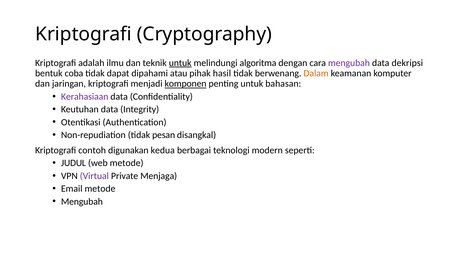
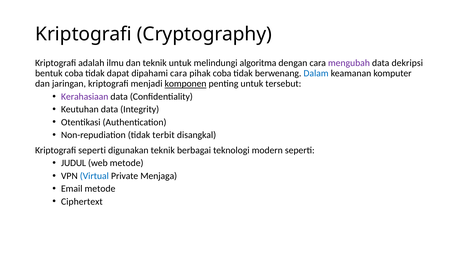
untuk at (180, 63) underline: present -> none
dipahami atau: atau -> cara
pihak hasil: hasil -> coba
Dalam colour: orange -> blue
bahasan: bahasan -> tersebut
pesan: pesan -> terbit
Kriptografi contoh: contoh -> seperti
digunakan kedua: kedua -> teknik
Virtual colour: purple -> blue
Mengubah at (82, 201): Mengubah -> Ciphertext
